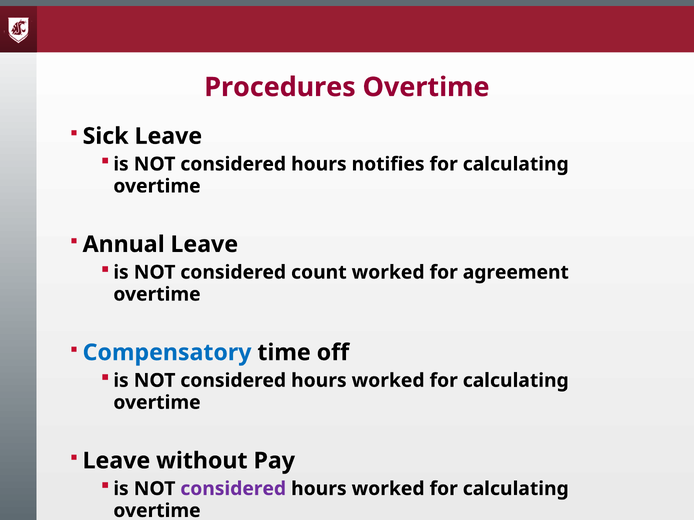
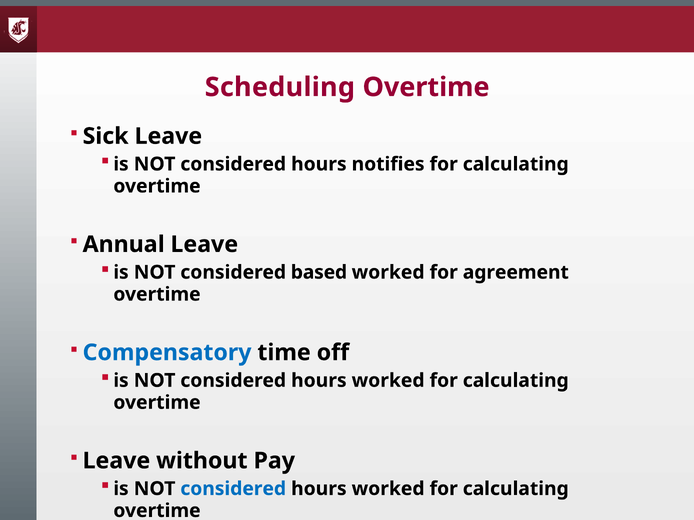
Procedures: Procedures -> Scheduling
count: count -> based
considered at (233, 489) colour: purple -> blue
